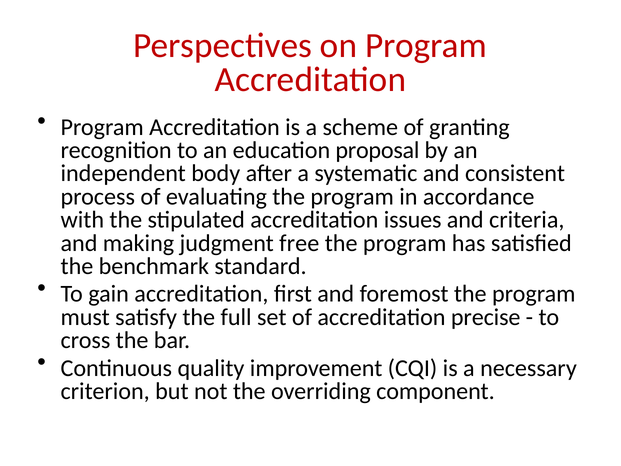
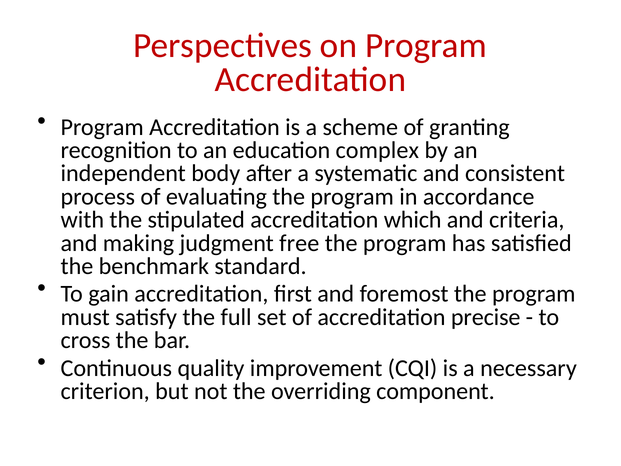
proposal: proposal -> complex
issues: issues -> which
